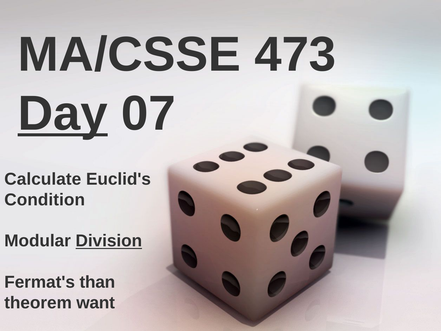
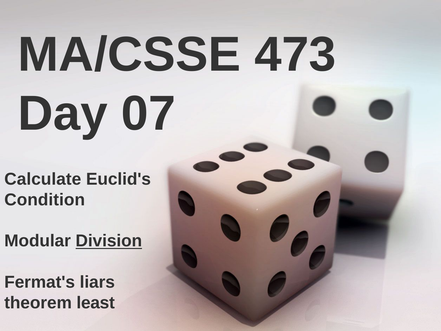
Day underline: present -> none
than: than -> liars
want: want -> least
